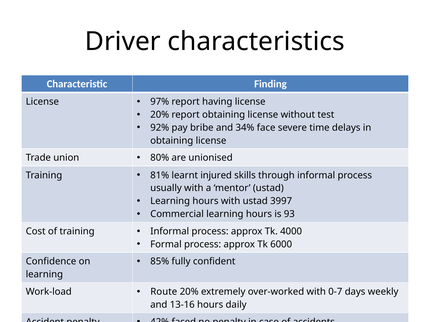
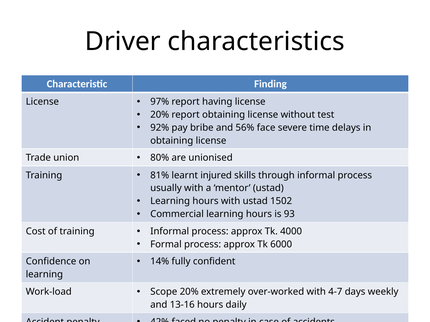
34%: 34% -> 56%
3997: 3997 -> 1502
85%: 85% -> 14%
Route: Route -> Scope
0-7: 0-7 -> 4-7
